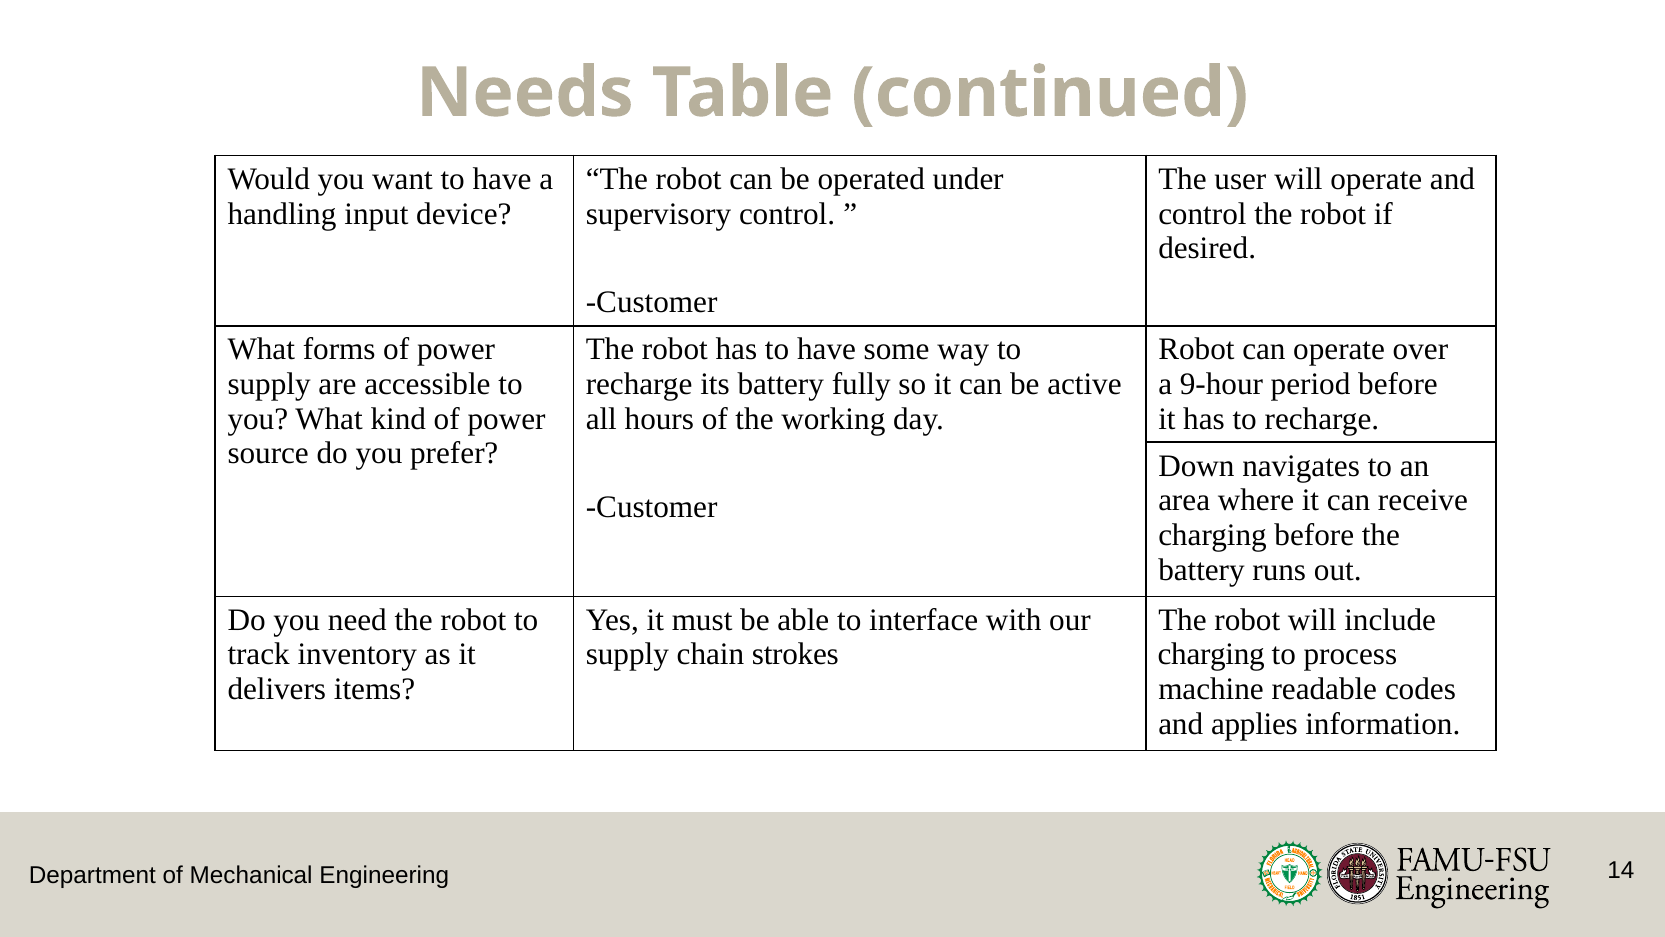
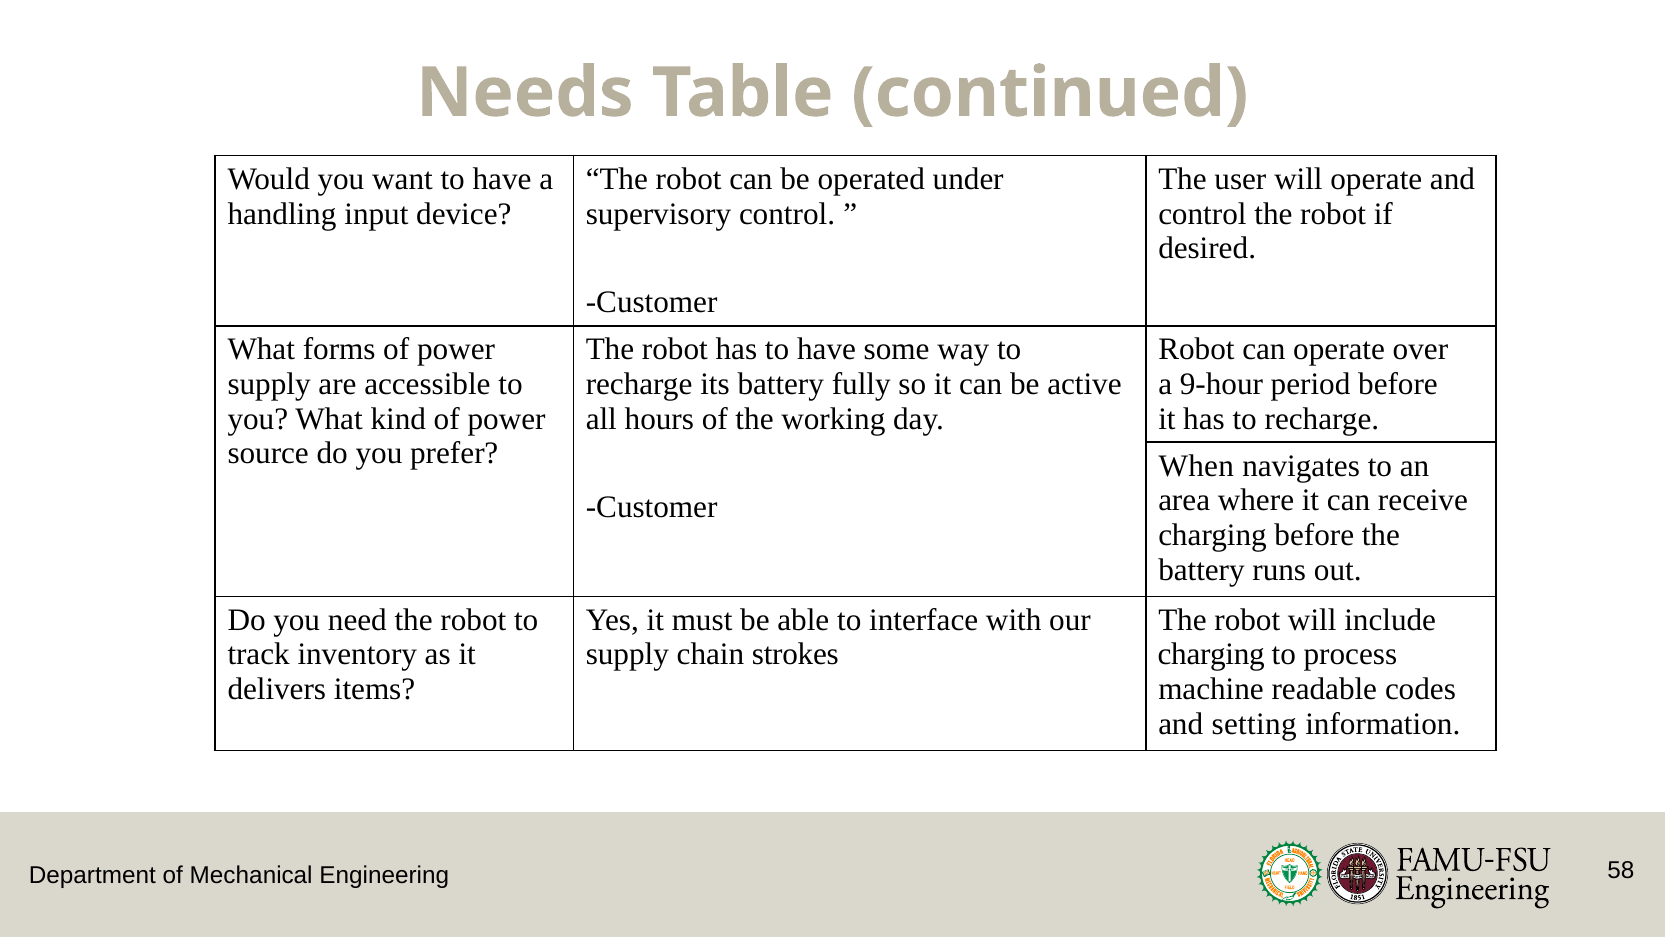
Down: Down -> When
applies: applies -> setting
14: 14 -> 58
